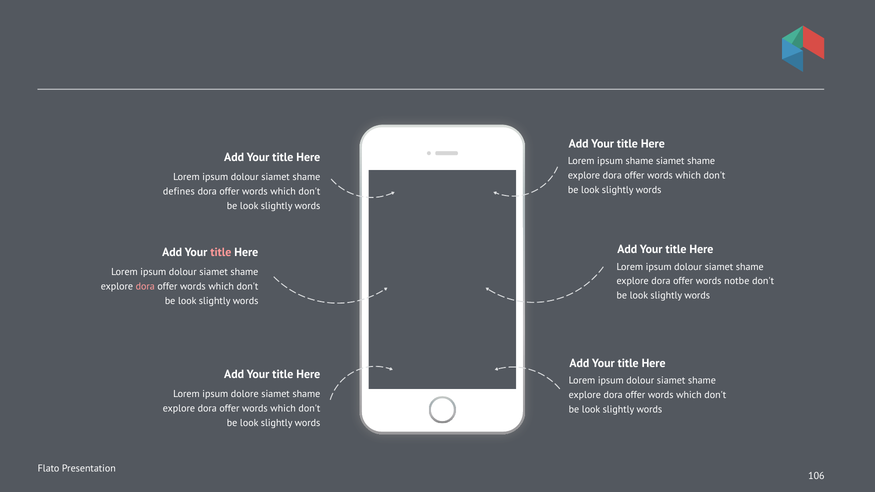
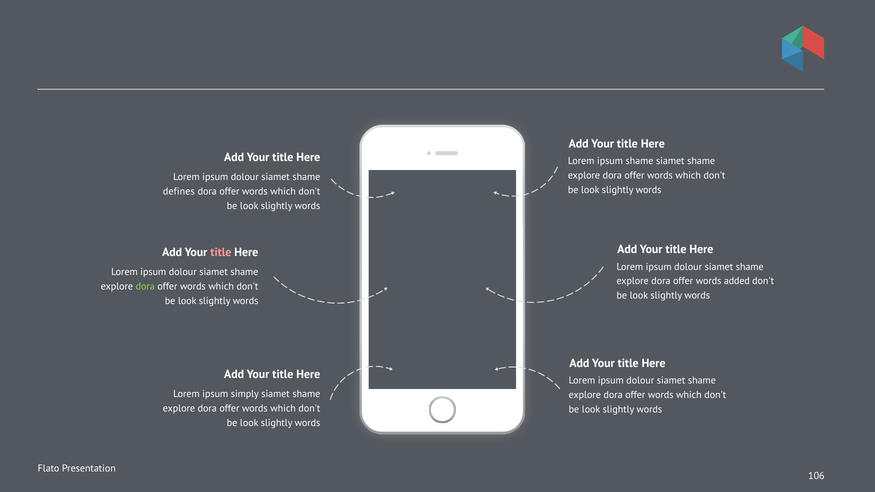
notbe: notbe -> added
dora at (145, 286) colour: pink -> light green
dolore: dolore -> simply
